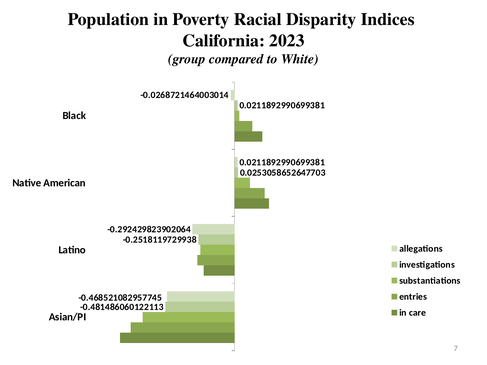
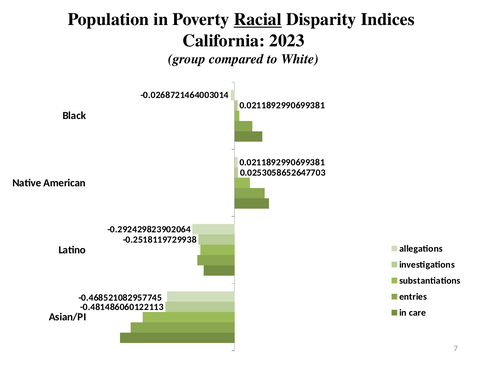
Racial underline: none -> present
